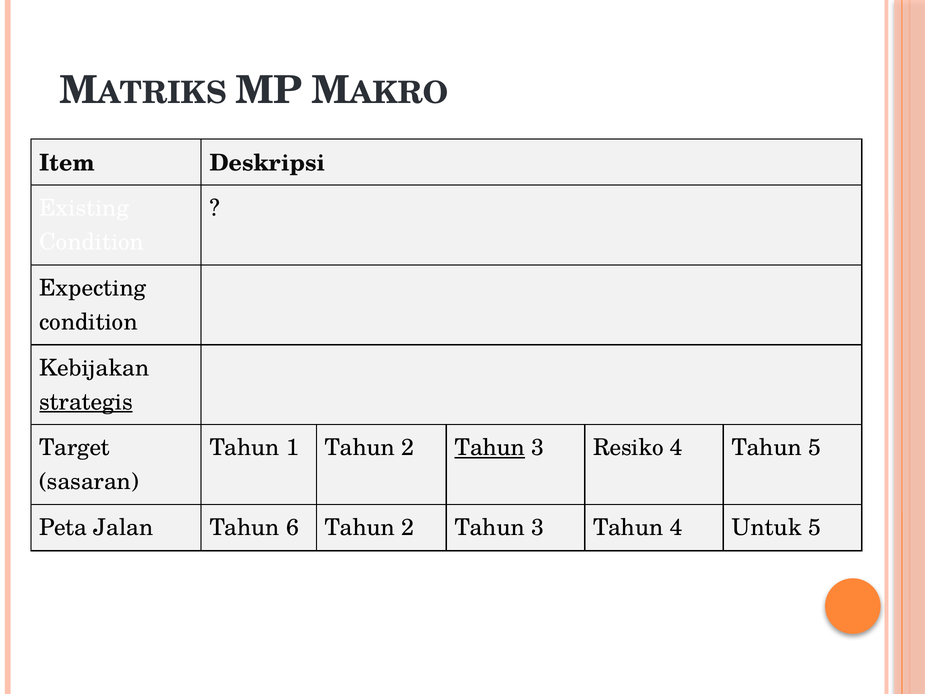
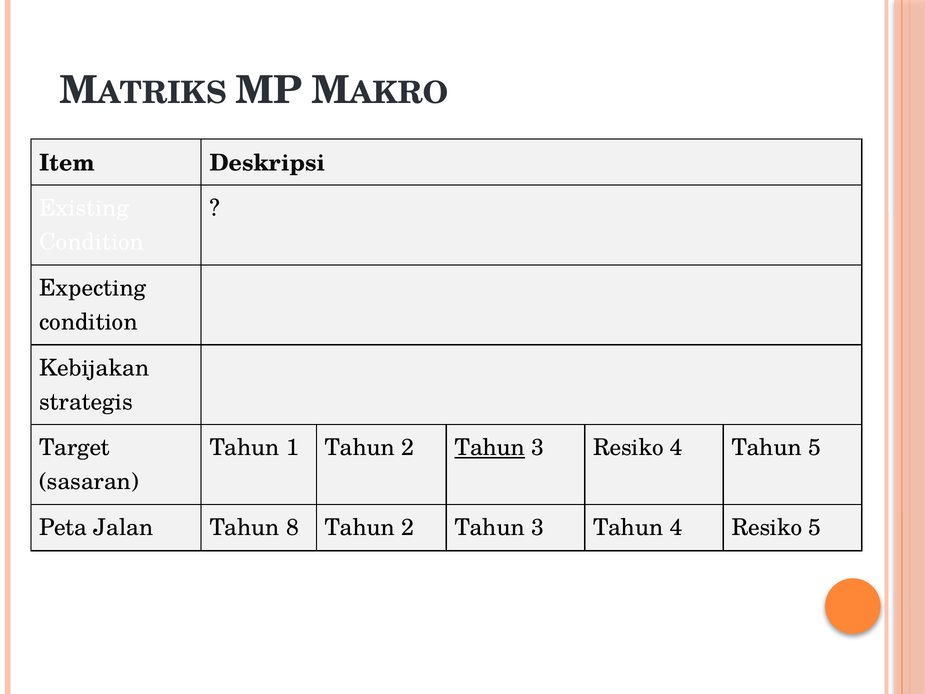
strategis underline: present -> none
6: 6 -> 8
4 Untuk: Untuk -> Resiko
